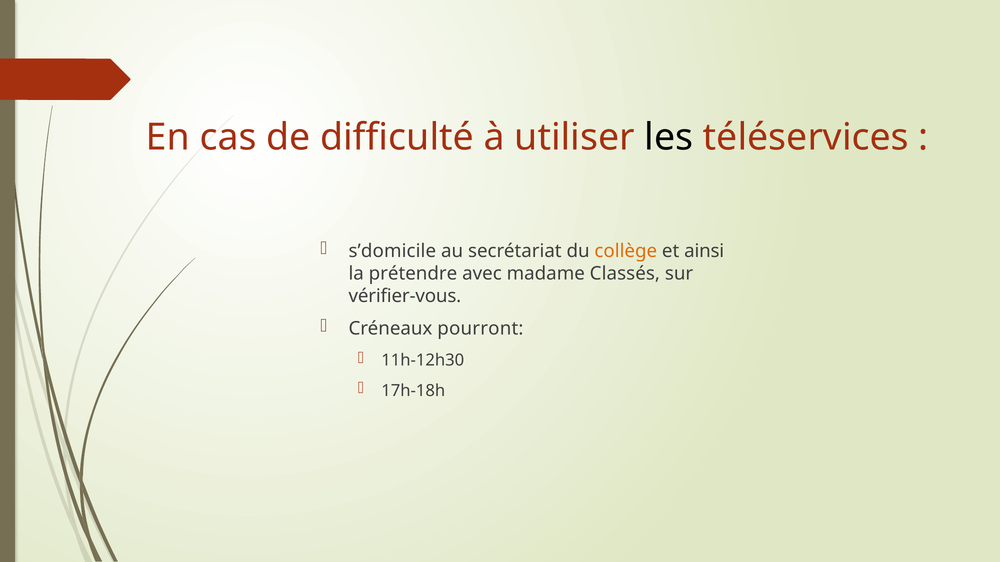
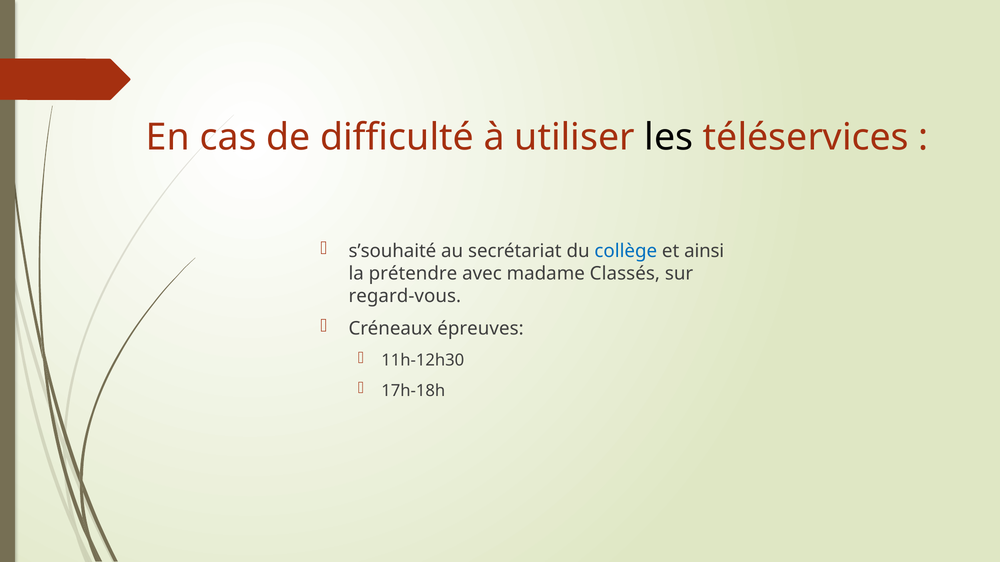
s’domicile: s’domicile -> s’souhaité
collège colour: orange -> blue
vérifier-vous: vérifier-vous -> regard-vous
pourront: pourront -> épreuves
